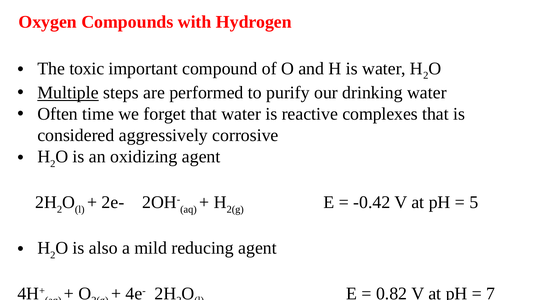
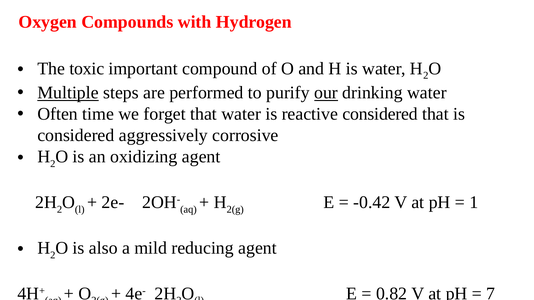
our underline: none -> present
reactive complexes: complexes -> considered
5: 5 -> 1
